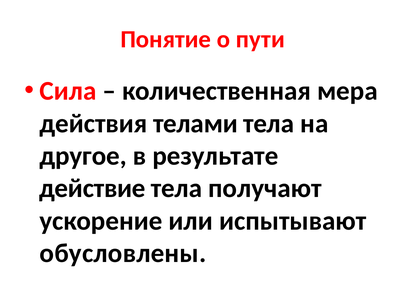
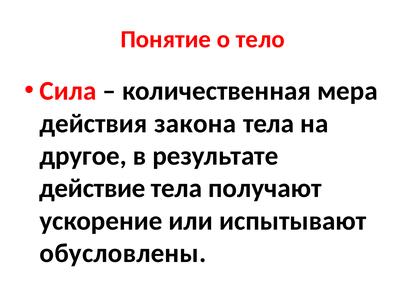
пути: пути -> тело
телами: телами -> закона
